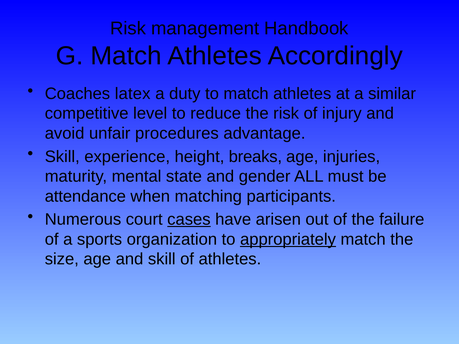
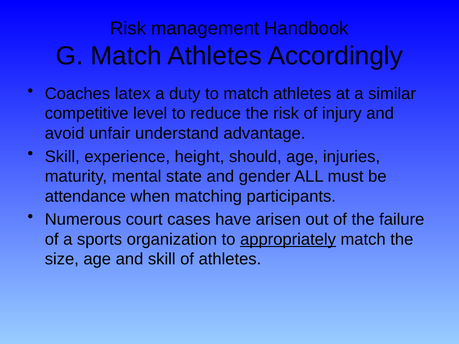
procedures: procedures -> understand
breaks: breaks -> should
cases underline: present -> none
